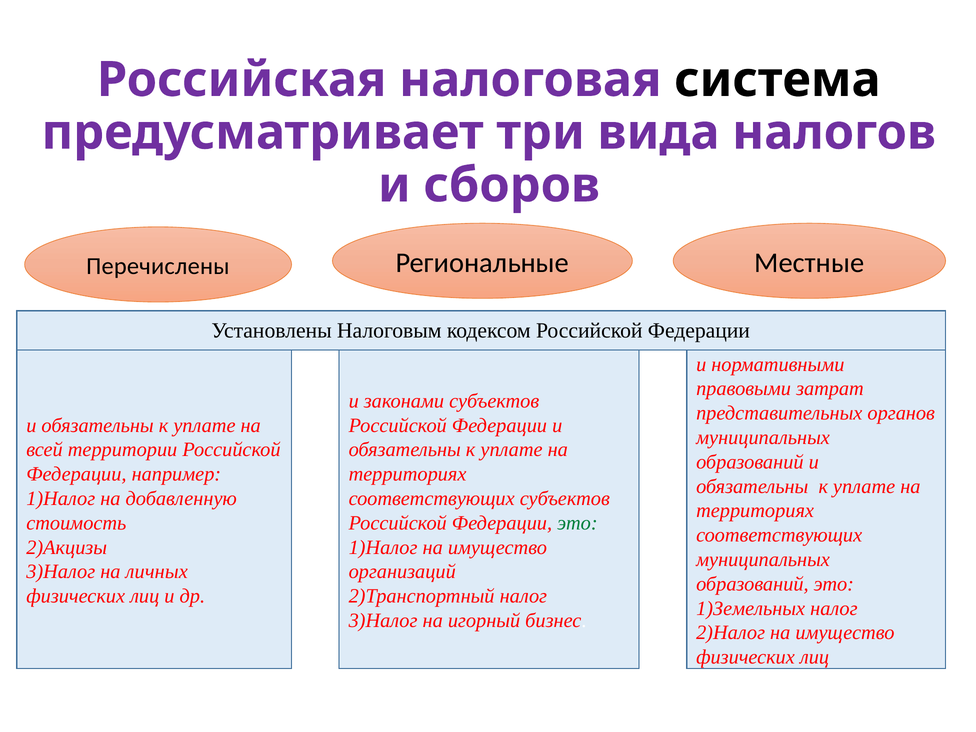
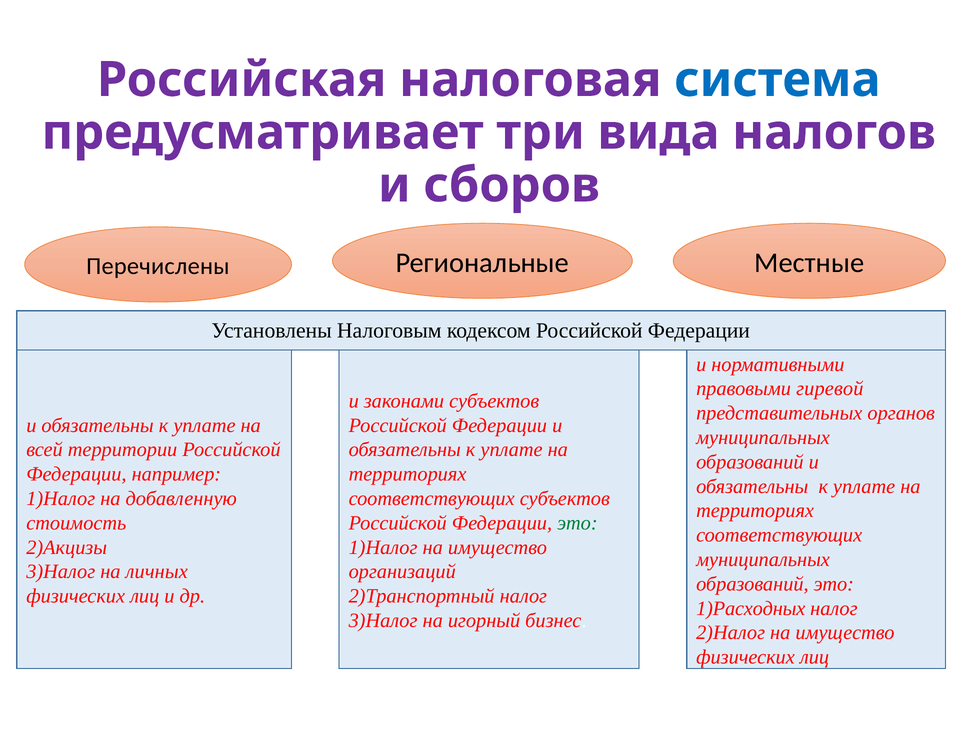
система colour: black -> blue
затрат: затрат -> гиревой
1)Земельных: 1)Земельных -> 1)Расходных
